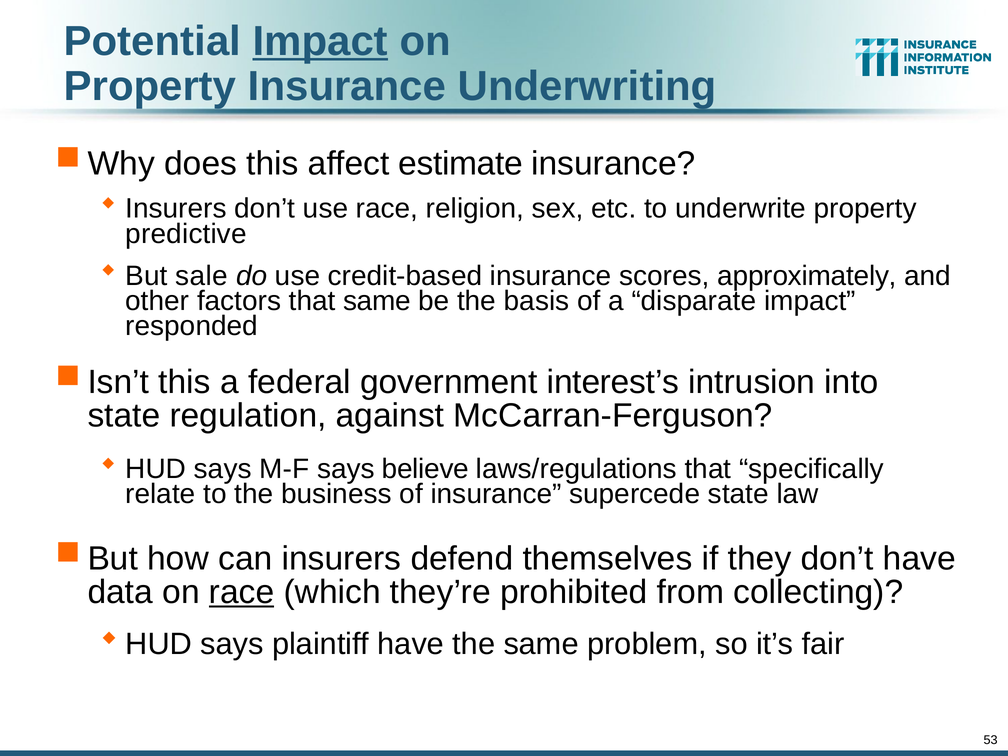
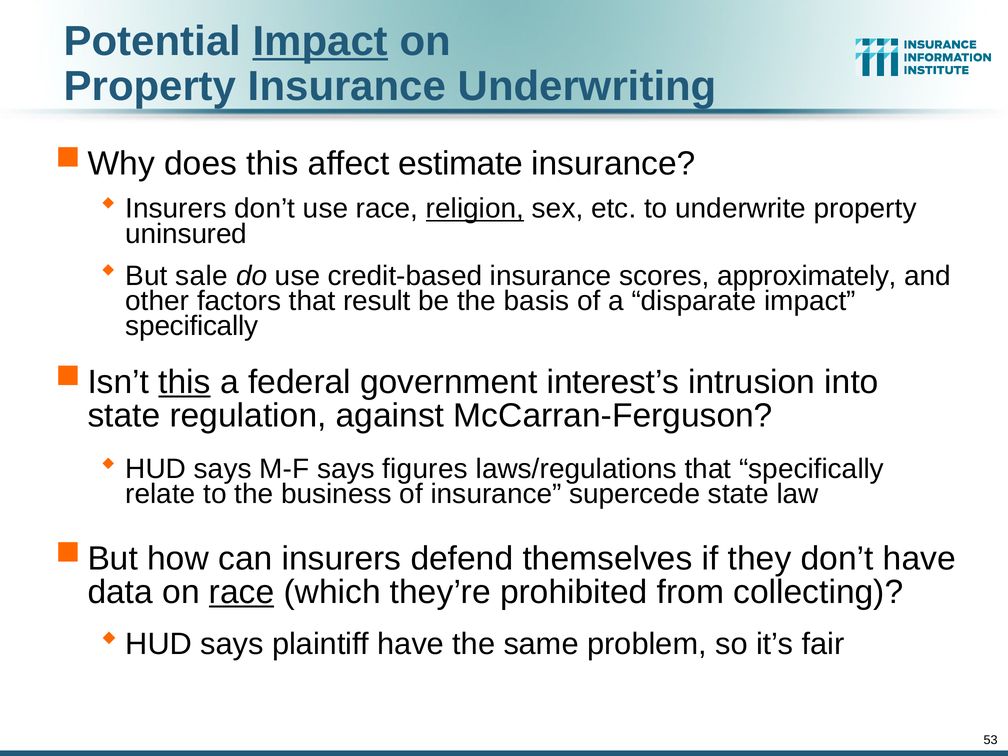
religion underline: none -> present
predictive: predictive -> uninsured
that same: same -> result
responded at (192, 326): responded -> specifically
this at (185, 382) underline: none -> present
believe: believe -> figures
